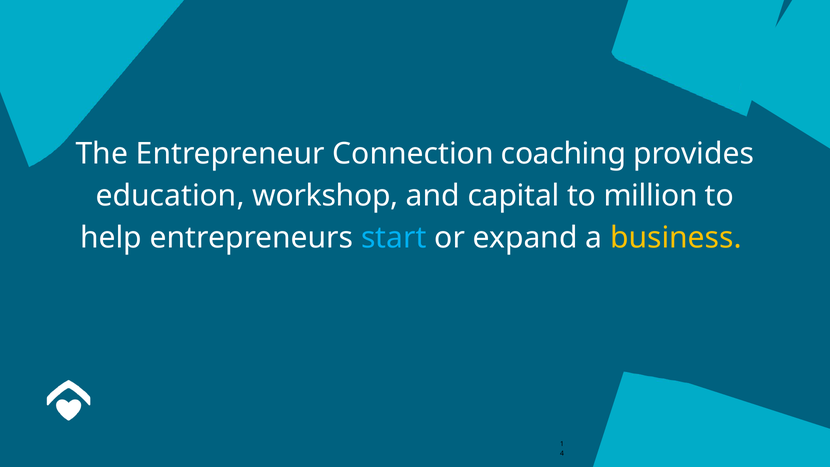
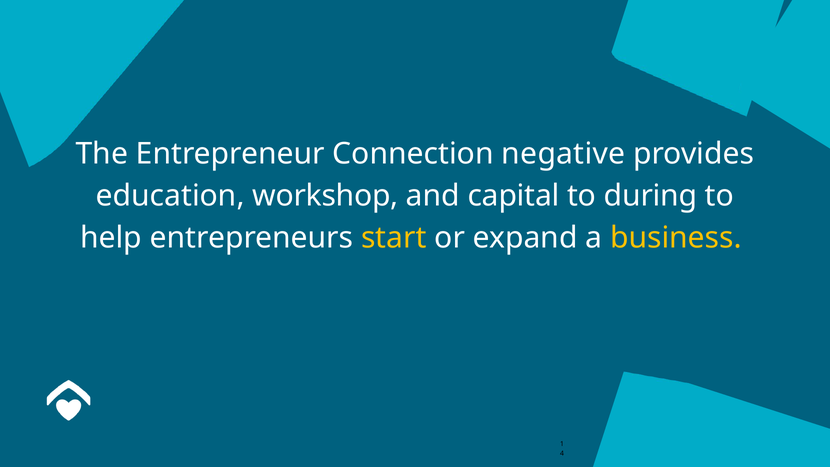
coaching: coaching -> negative
million: million -> during
start colour: light blue -> yellow
